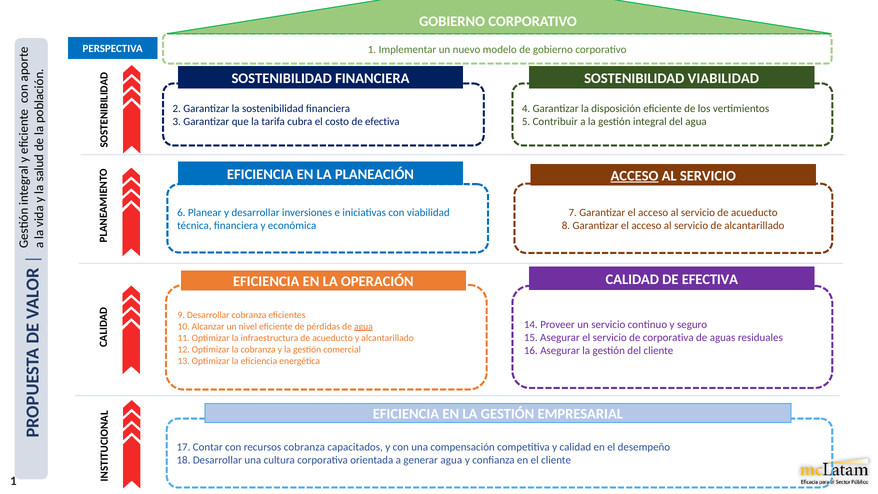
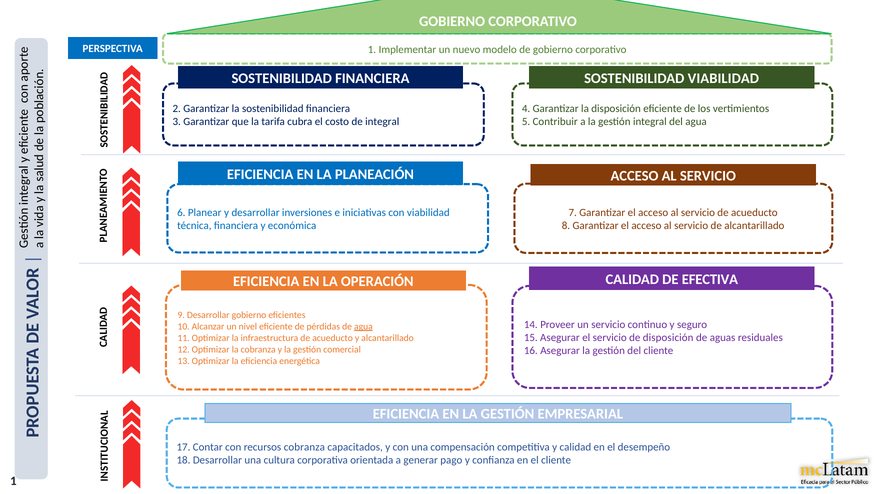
costo de efectiva: efectiva -> integral
ACCESO at (634, 176) underline: present -> none
Desarrollar cobranza: cobranza -> gobierno
de corporativa: corporativa -> disposición
generar agua: agua -> pago
